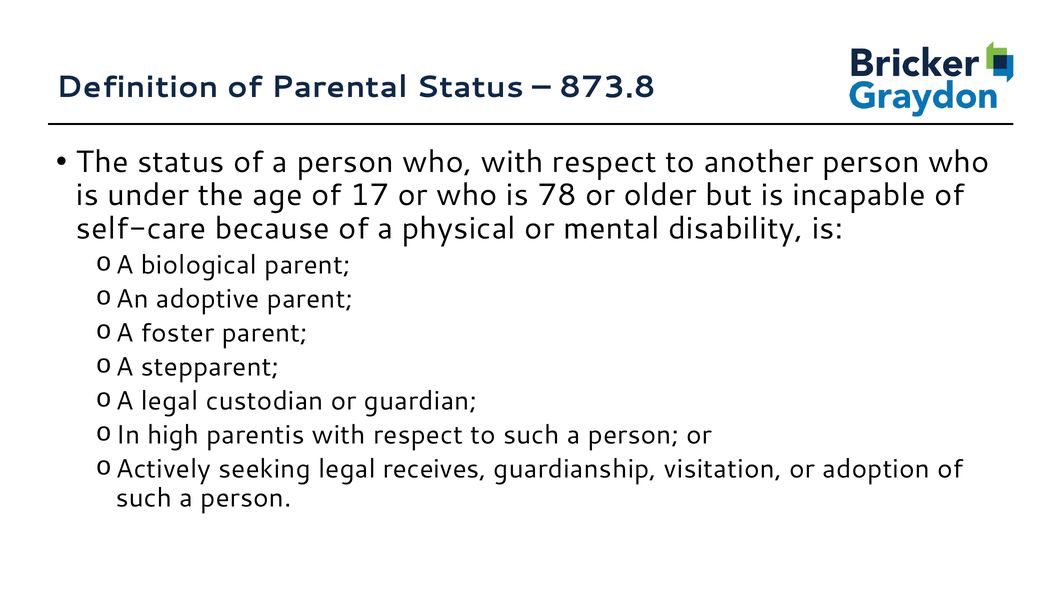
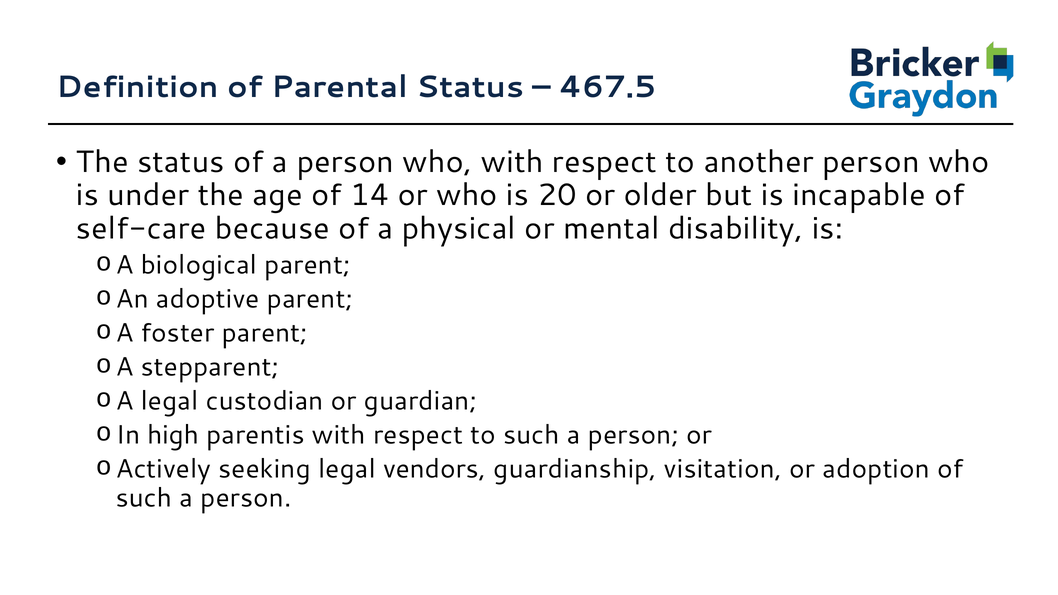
873.8: 873.8 -> 467.5
17: 17 -> 14
78: 78 -> 20
receives: receives -> vendors
